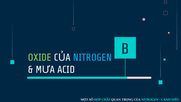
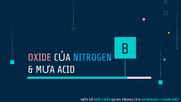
OXIDE colour: light green -> pink
